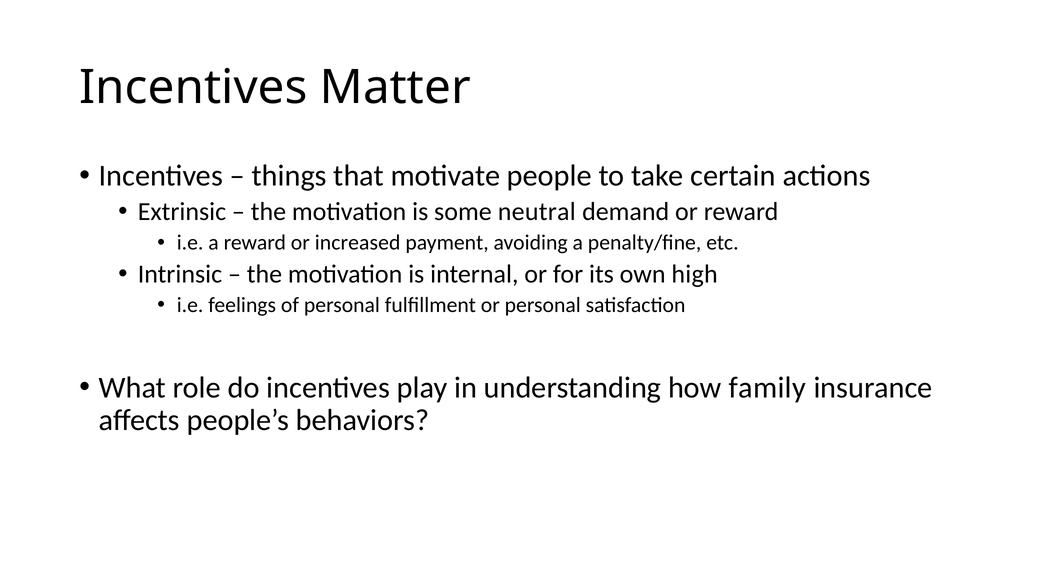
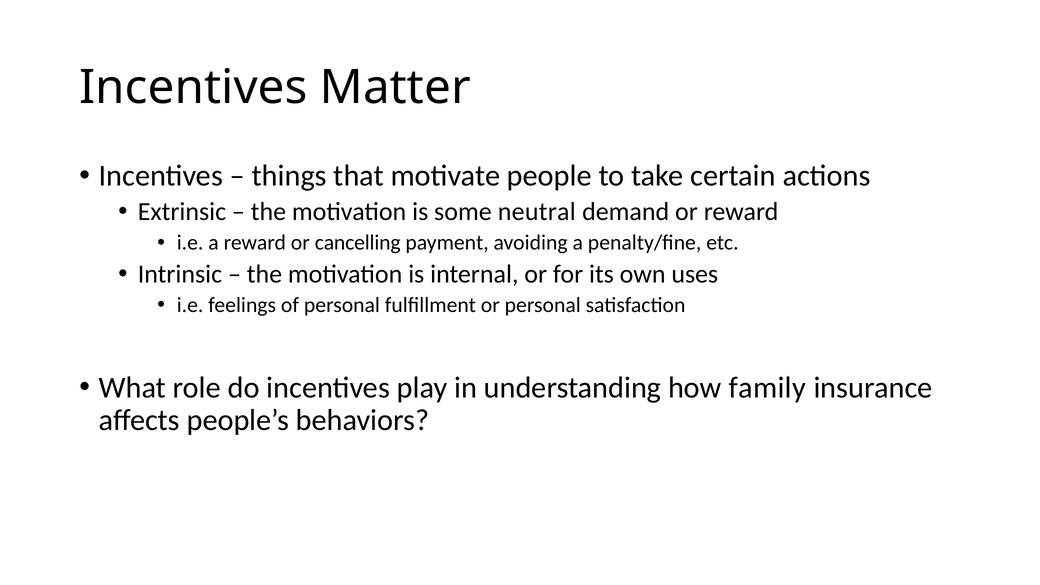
increased: increased -> cancelling
high: high -> uses
